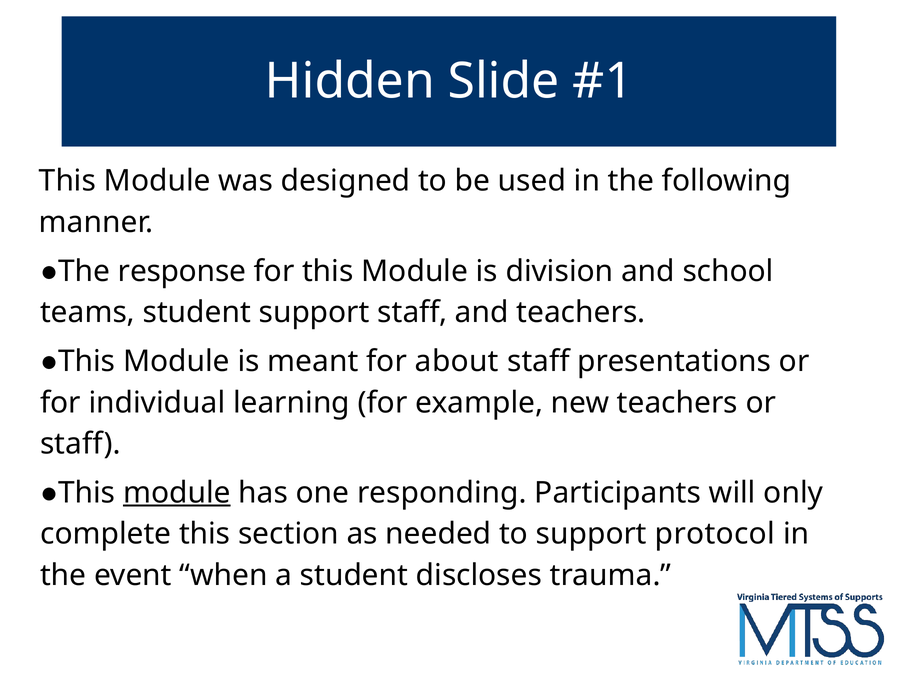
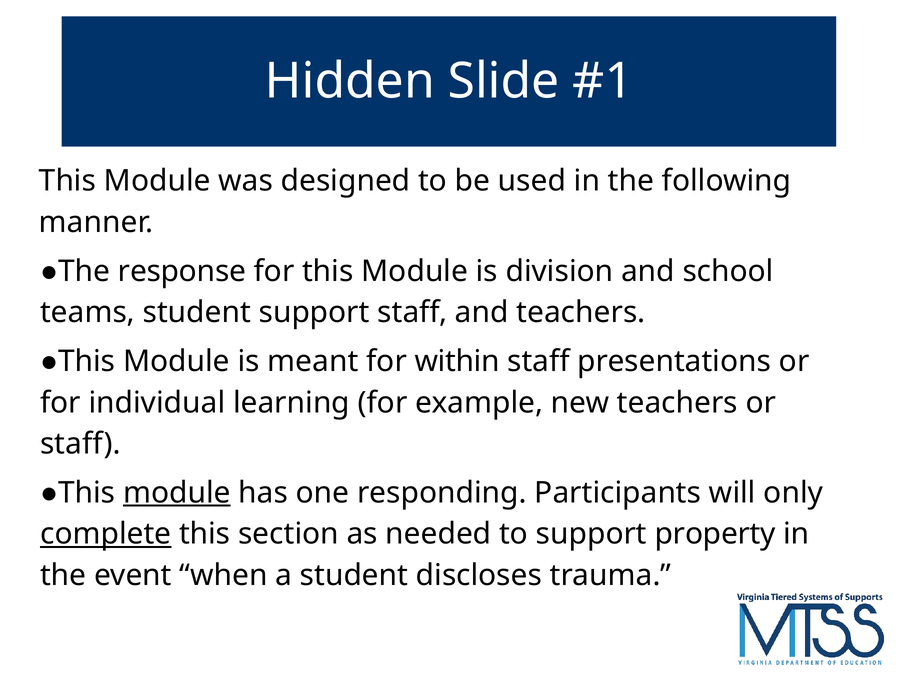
about: about -> within
complete underline: none -> present
protocol: protocol -> property
